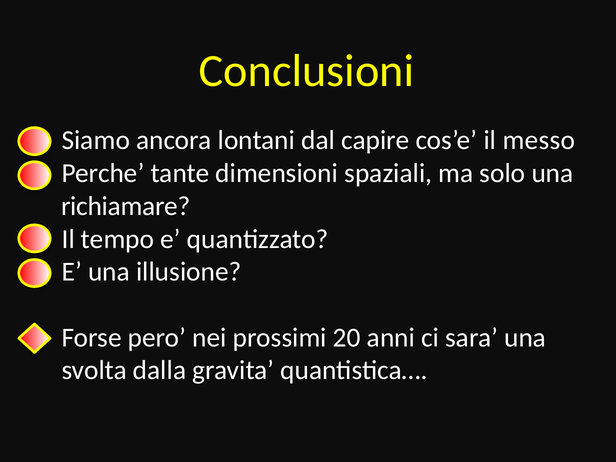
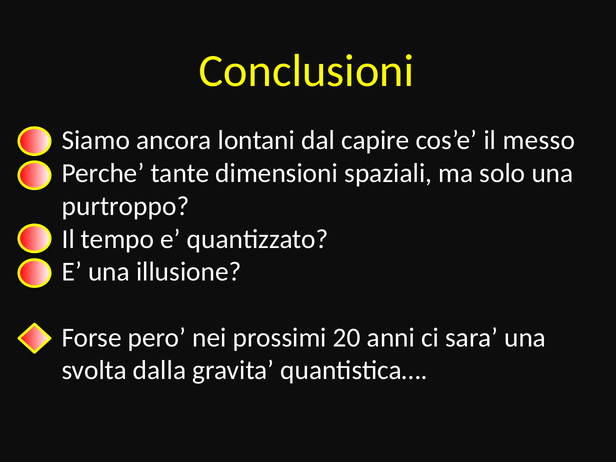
richiamare: richiamare -> purtroppo
